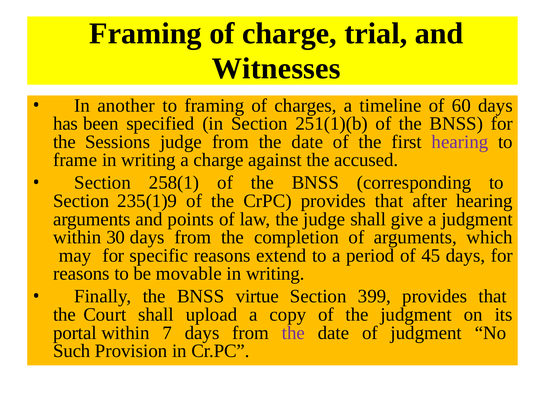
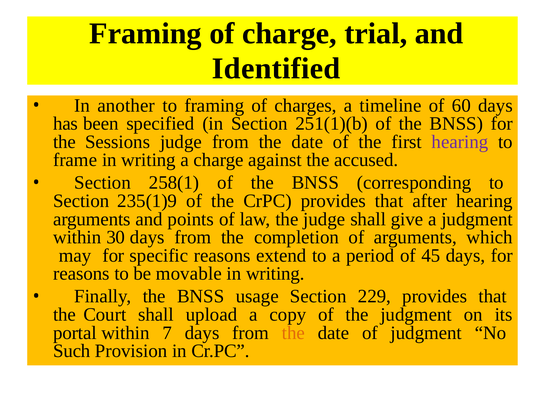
Witnesses: Witnesses -> Identified
virtue: virtue -> usage
399: 399 -> 229
the at (293, 333) colour: purple -> orange
